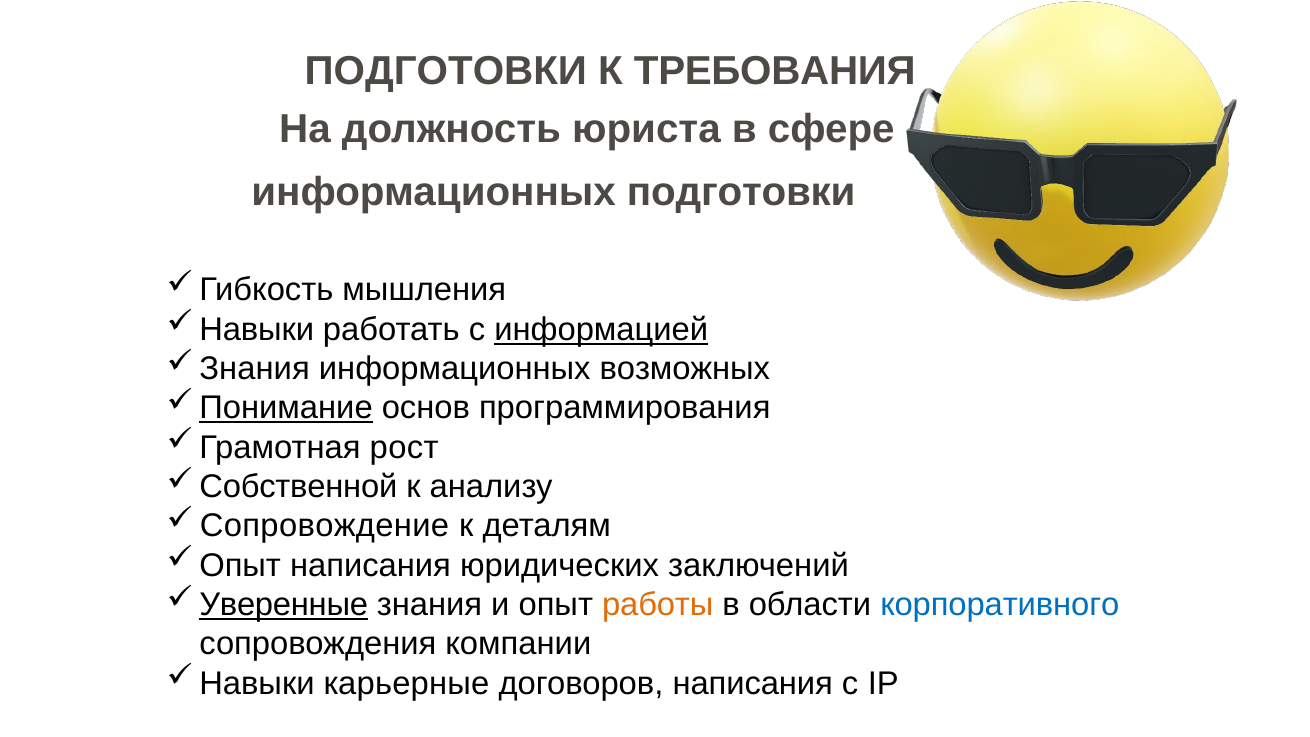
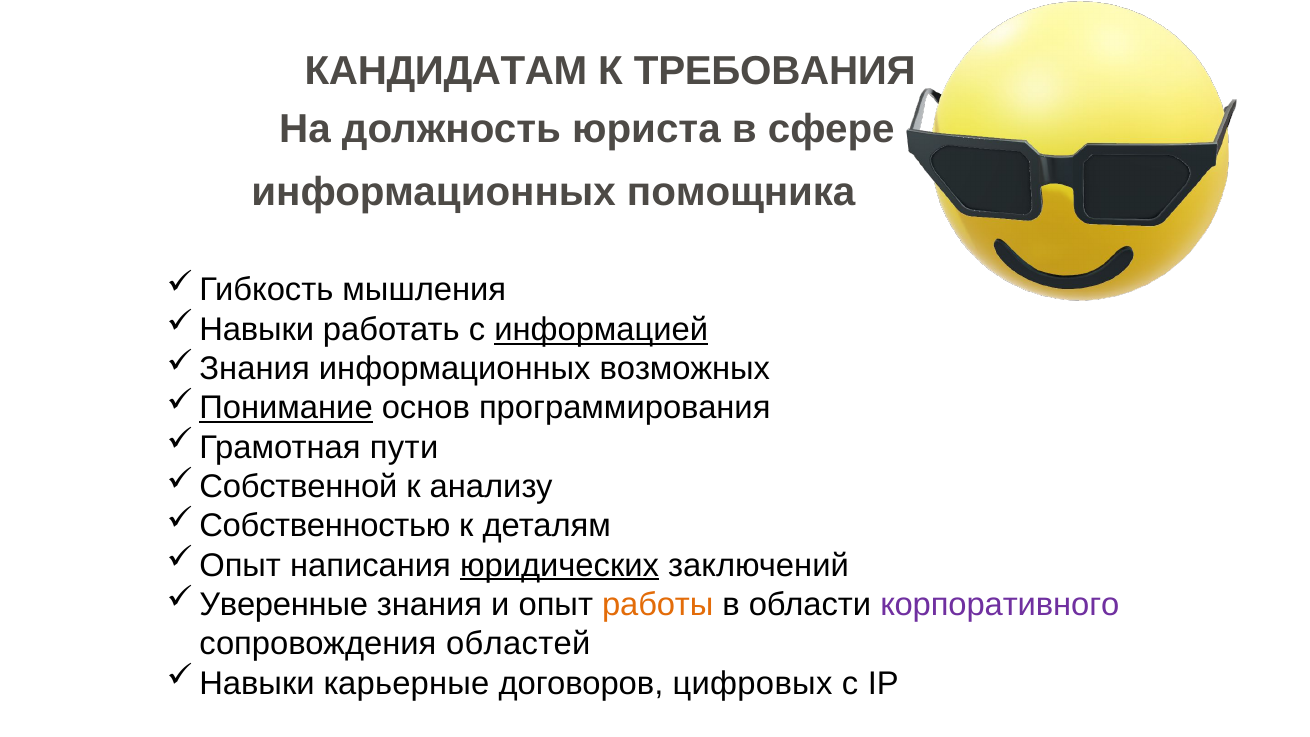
ПОДГОТОВКИ at (446, 71): ПОДГОТОВКИ -> КАНДИДАТАМ
информационных подготовки: подготовки -> помощника
рост: рост -> пути
Сопровождение: Сопровождение -> Собственностью
юридических underline: none -> present
Уверенные underline: present -> none
корпоративного colour: blue -> purple
компании: компании -> областей
договоров написания: написания -> цифровых
